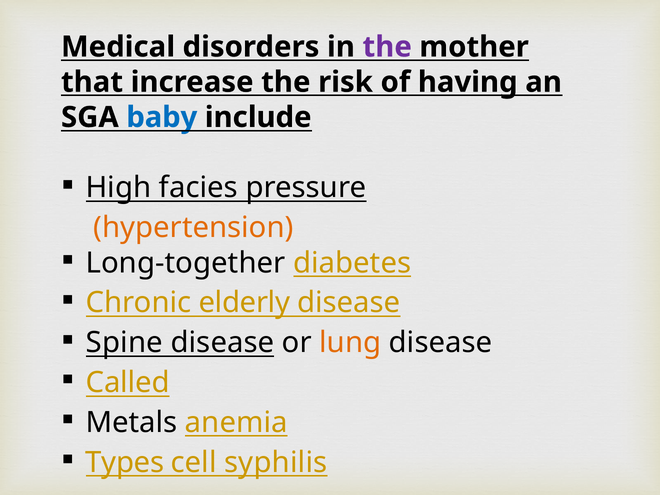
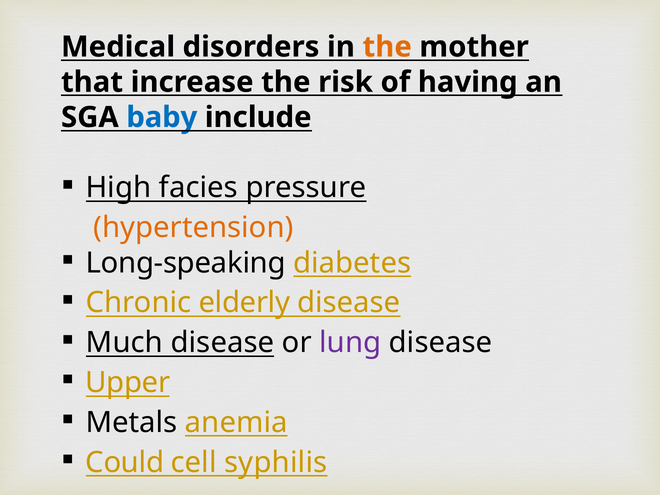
the at (387, 47) colour: purple -> orange
Long-together: Long-together -> Long-speaking
Spine: Spine -> Much
lung colour: orange -> purple
Called: Called -> Upper
Types: Types -> Could
